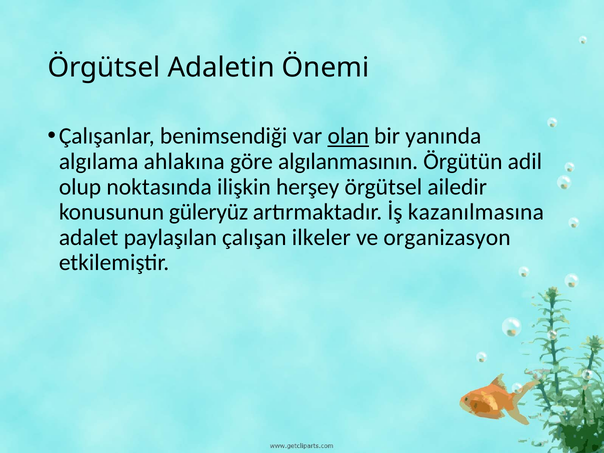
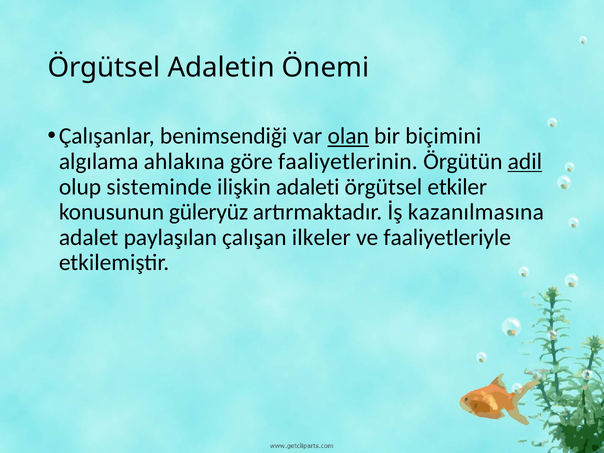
yanında: yanında -> biçimini
algılanmasının: algılanmasının -> faaliyetlerinin
adil underline: none -> present
noktasında: noktasında -> sisteminde
herşey: herşey -> adaleti
ailedir: ailedir -> etkiler
organizasyon: organizasyon -> faaliyetleriyle
